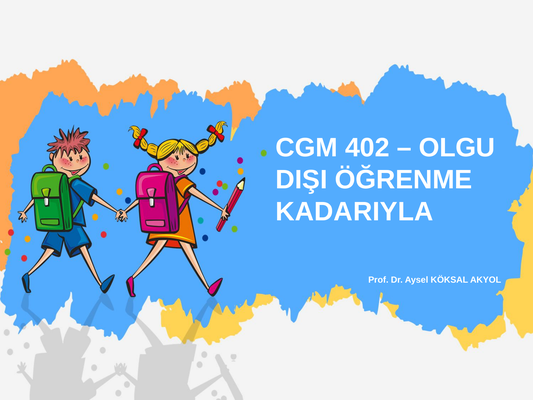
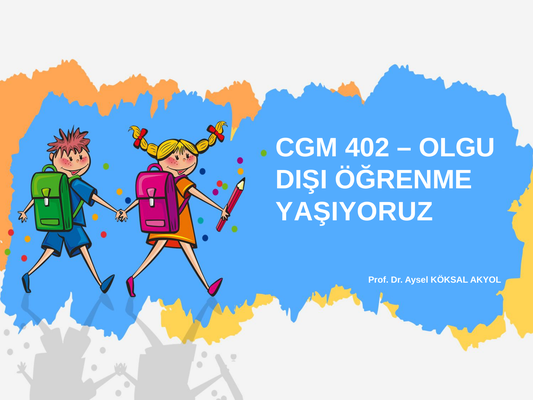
KADARIYLA: KADARIYLA -> YAŞIYORUZ
